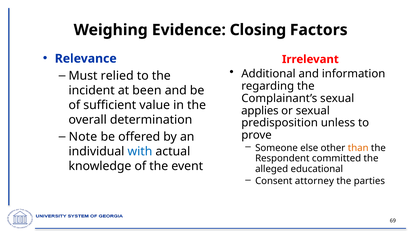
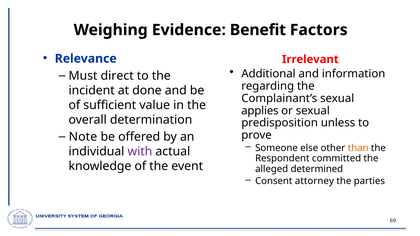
Closing: Closing -> Benefit
relied: relied -> direct
been: been -> done
with colour: blue -> purple
educational: educational -> determined
